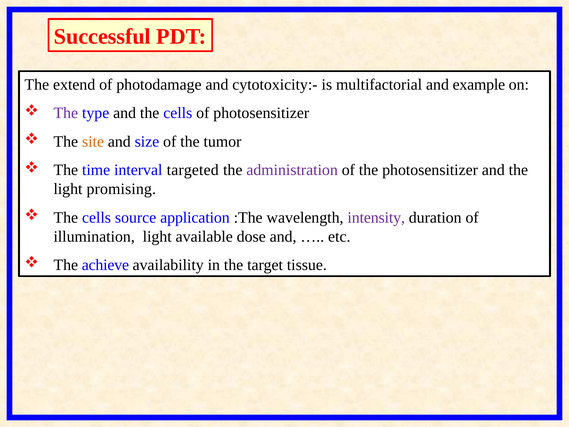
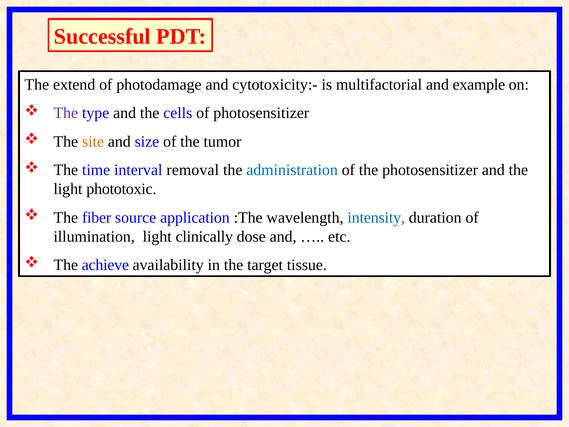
targeted: targeted -> removal
administration colour: purple -> blue
promising: promising -> phototoxic
cells at (97, 217): cells -> fiber
intensity colour: purple -> blue
available: available -> clinically
